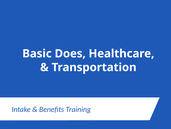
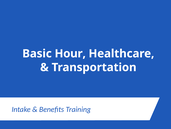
Does: Does -> Hour
